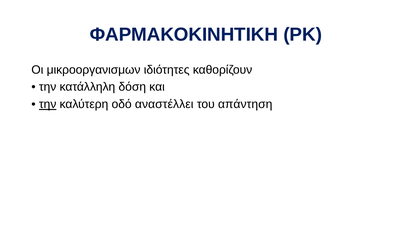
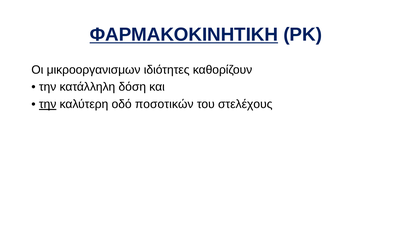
ΦΑΡΜΑΚΟΚΙΝΗΤΙΚΗ underline: none -> present
αναστέλλει: αναστέλλει -> ποσοτικών
απάντηση: απάντηση -> στελέχους
